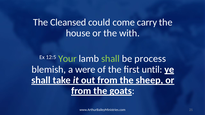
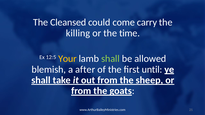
house: house -> killing
with: with -> time
Your colour: light green -> yellow
process: process -> allowed
were: were -> after
